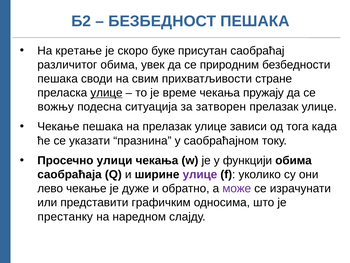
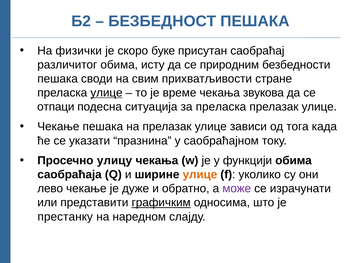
кретање: кретање -> физички
увек: увек -> исту
пружају: пружају -> звукова
вожњу: вожњу -> отпаци
за затворен: затворен -> преласка
улици: улици -> улицу
улице at (200, 174) colour: purple -> orange
графичким underline: none -> present
